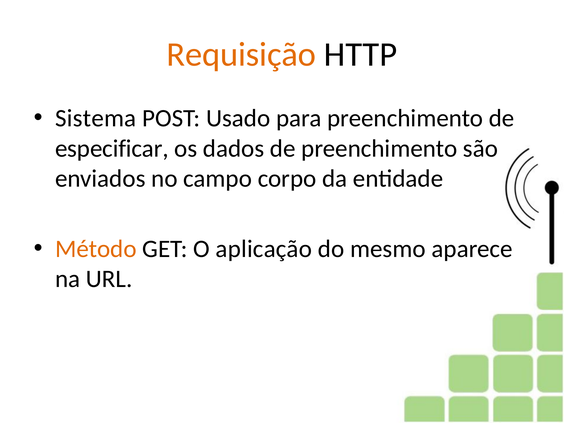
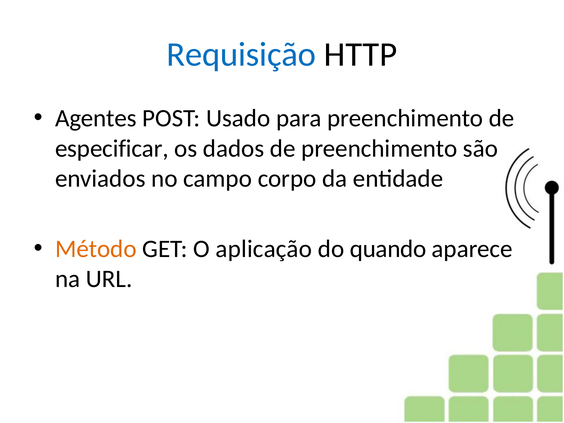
Requisição colour: orange -> blue
Sistema: Sistema -> Agentes
mesmo: mesmo -> quando
